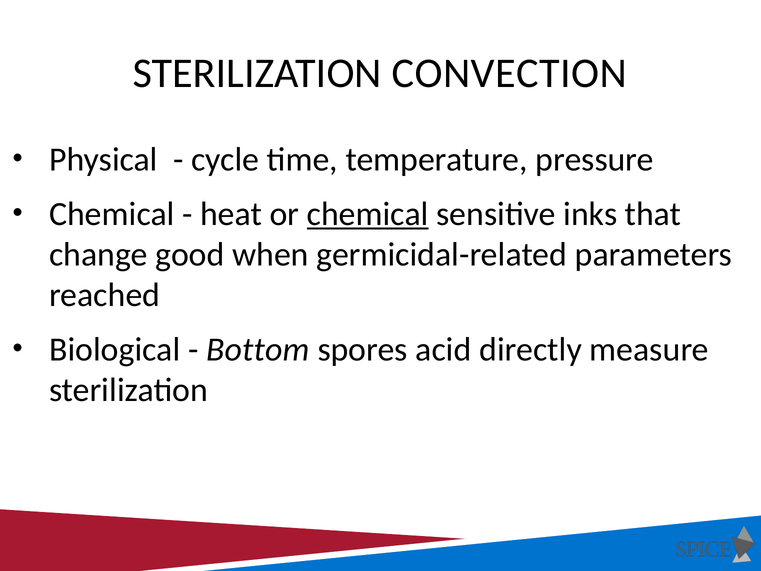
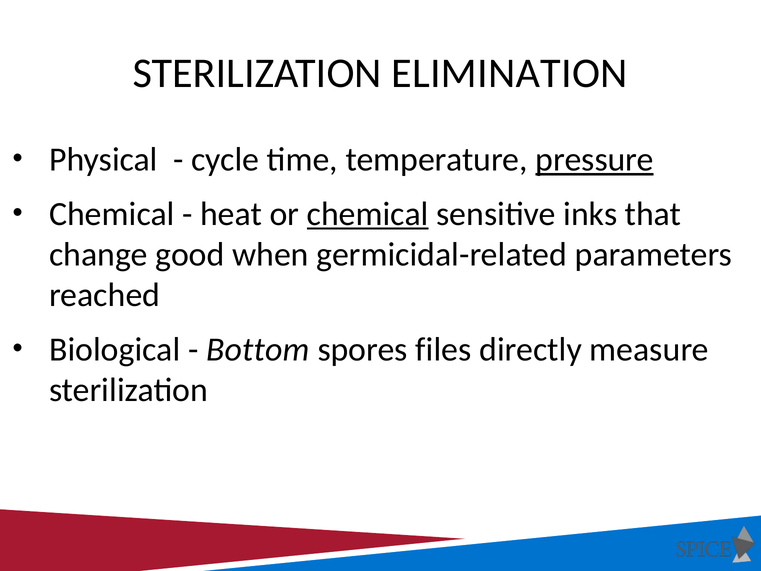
CONVECTION: CONVECTION -> ELIMINATION
pressure underline: none -> present
acid: acid -> files
